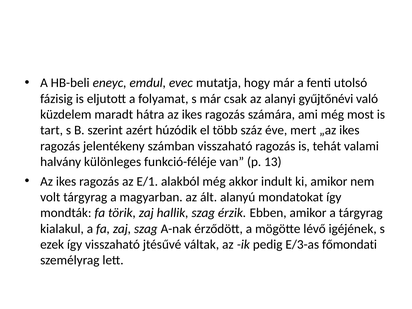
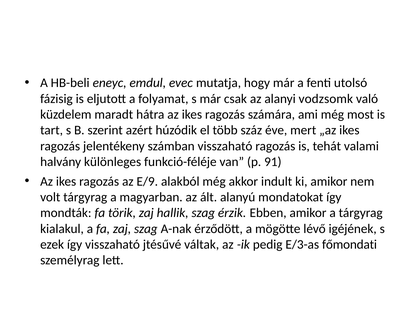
gyűjtőnévi: gyűjtőnévi -> vodzsomk
13: 13 -> 91
E/1: E/1 -> E/9
